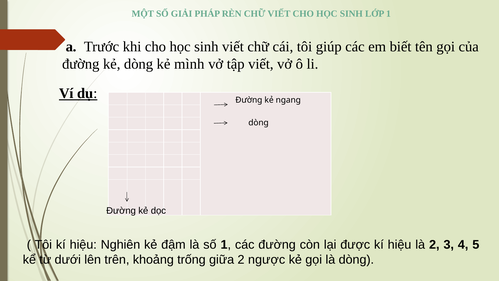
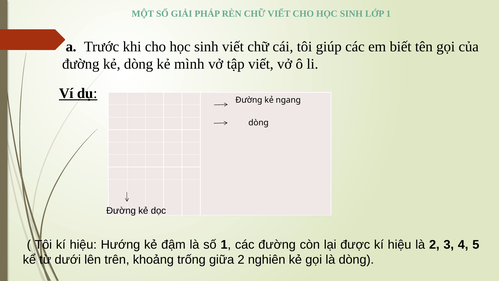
Nghiên: Nghiên -> Hướng
ngược: ngược -> nghiên
